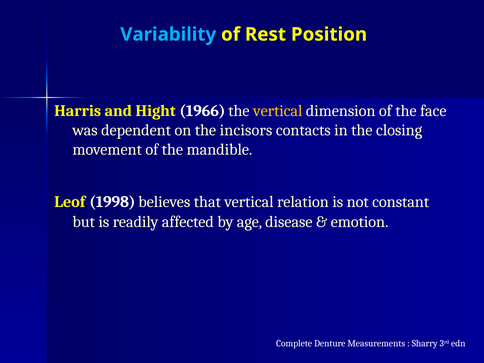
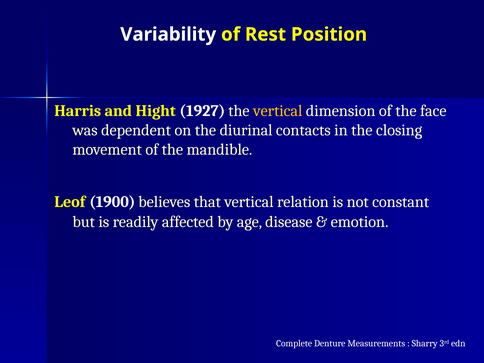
Variability colour: light blue -> white
1966: 1966 -> 1927
incisors: incisors -> diurinal
1998: 1998 -> 1900
